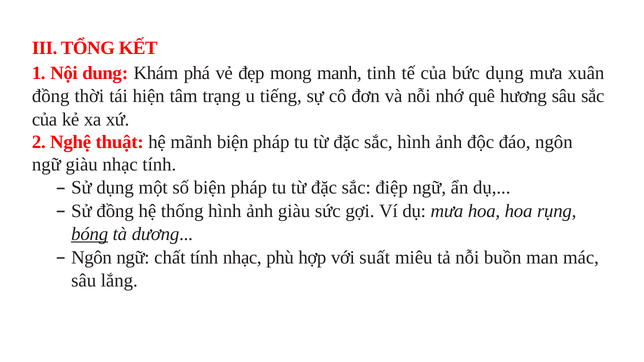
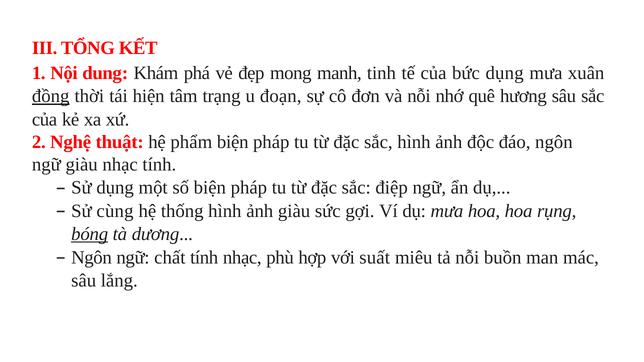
đồng at (51, 96) underline: none -> present
tiếng: tiếng -> đoạn
mãnh: mãnh -> phẩm
Sử đồng: đồng -> cùng
